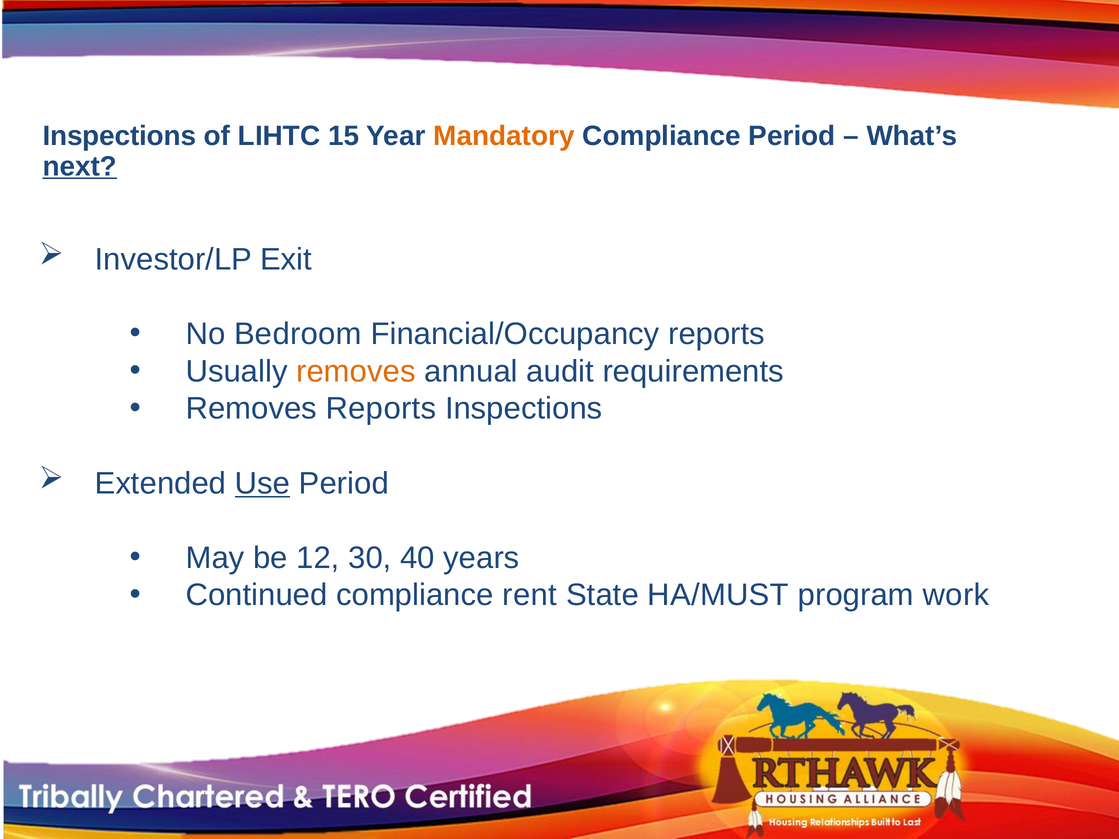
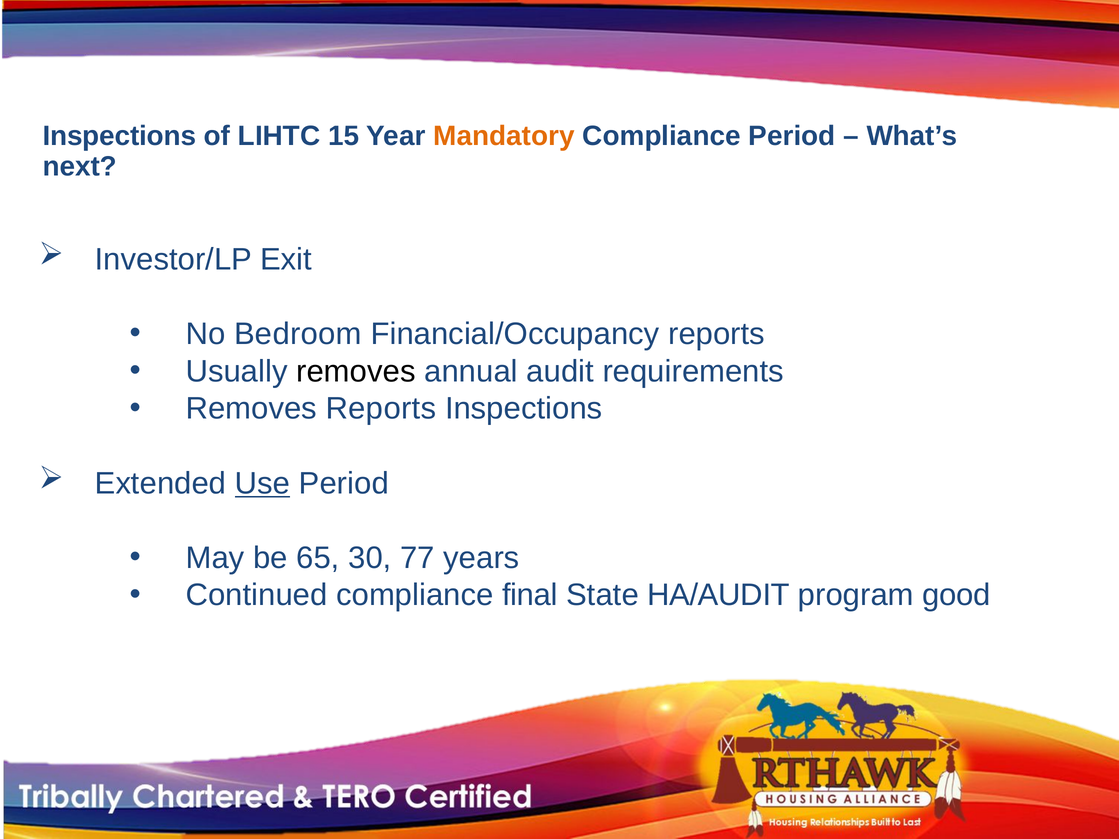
next underline: present -> none
removes at (356, 372) colour: orange -> black
12: 12 -> 65
40: 40 -> 77
rent: rent -> final
HA/MUST: HA/MUST -> HA/AUDIT
work: work -> good
